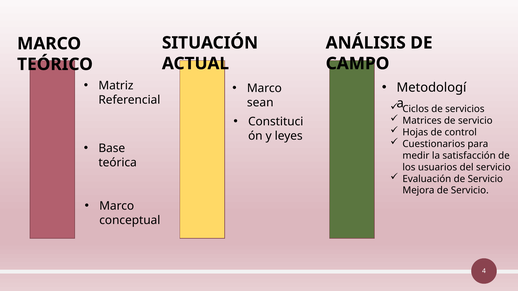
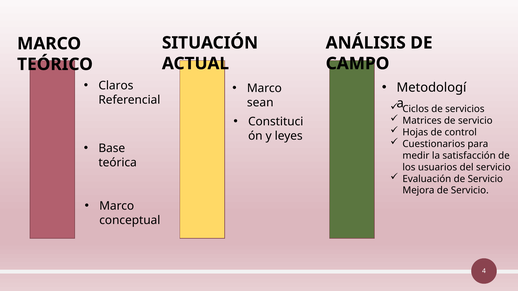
Matriz: Matriz -> Claros
